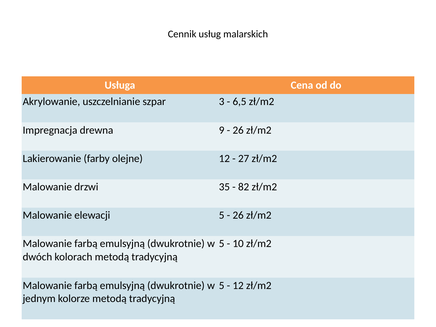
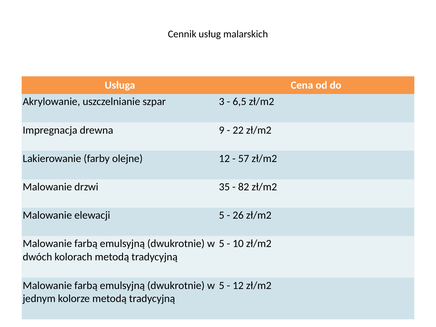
26 at (238, 130): 26 -> 22
27: 27 -> 57
